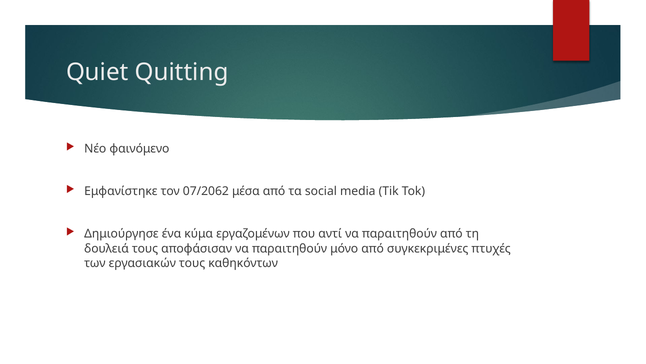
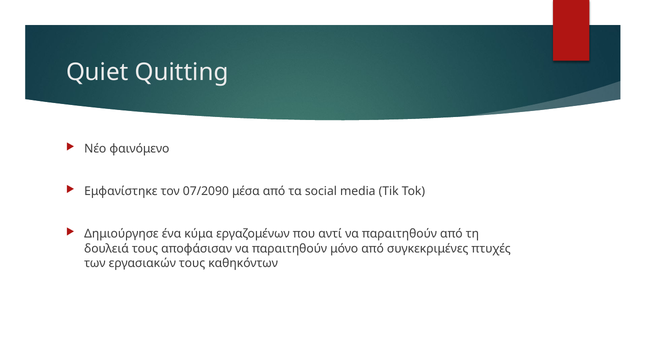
07/2062: 07/2062 -> 07/2090
